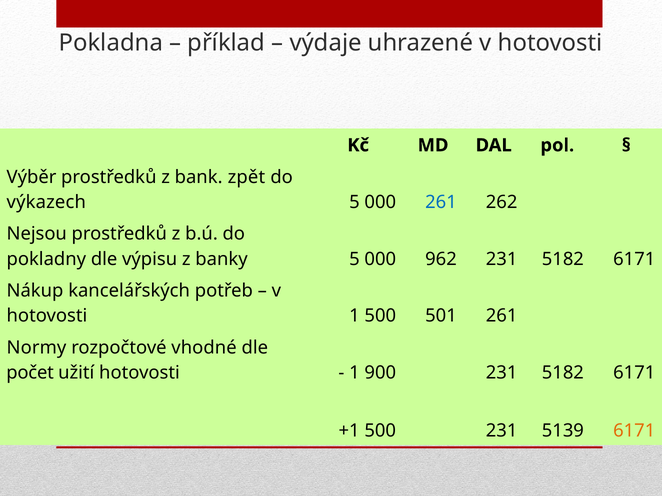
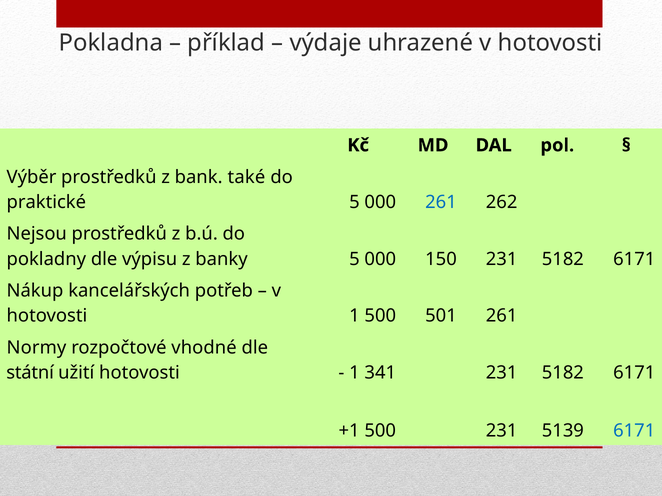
zpět: zpět -> také
výkazech: výkazech -> praktické
962: 962 -> 150
počet: počet -> státní
900: 900 -> 341
6171 at (634, 431) colour: orange -> blue
